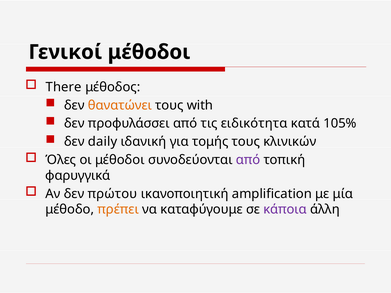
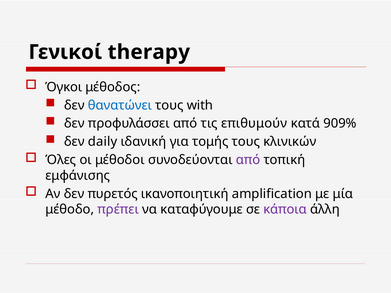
Γενικοί μέθοδοι: μέθοδοι -> therapy
There: There -> Όγκοι
θανατώνει colour: orange -> blue
ειδικότητα: ειδικότητα -> επιθυμούν
105%: 105% -> 909%
φαρυγγικά: φαρυγγικά -> εμφάνισης
πρώτου: πρώτου -> πυρετός
πρέπει colour: orange -> purple
